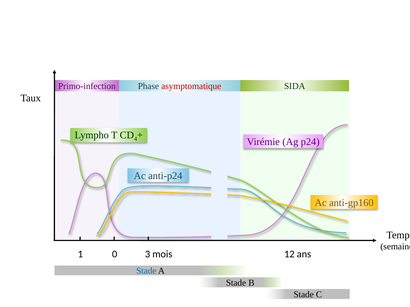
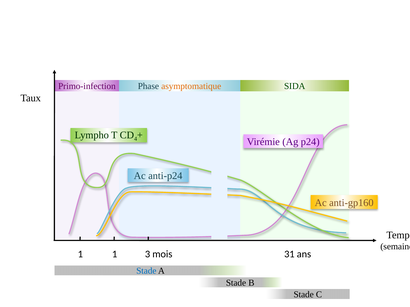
asymptomatique colour: red -> orange
1 0: 0 -> 1
12: 12 -> 31
